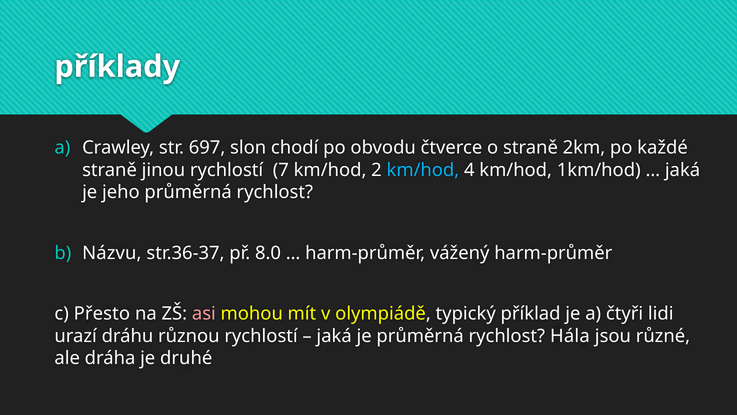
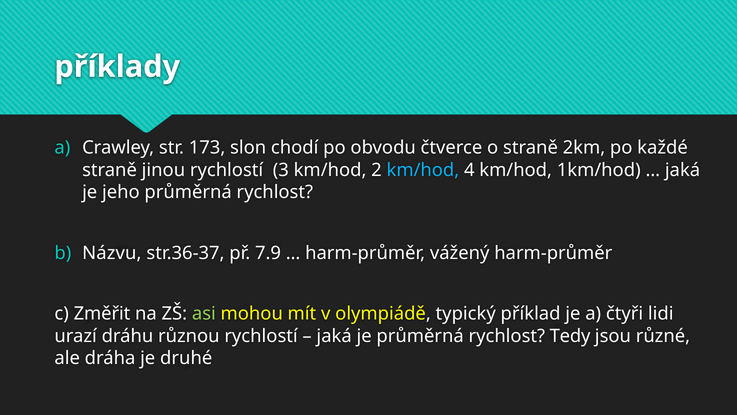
697: 697 -> 173
7: 7 -> 3
8.0: 8.0 -> 7.9
Přesto: Přesto -> Změřit
asi colour: pink -> light green
Hála: Hála -> Tedy
